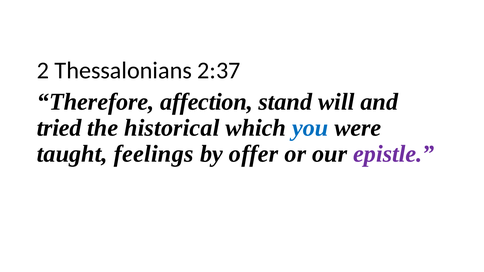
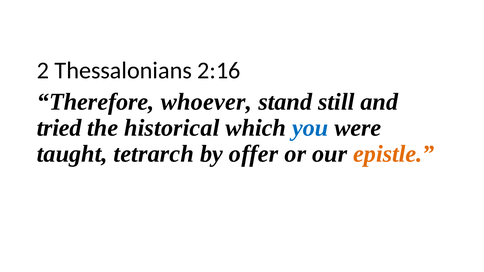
2:37: 2:37 -> 2:16
affection: affection -> whoever
will: will -> still
feelings: feelings -> tetrarch
epistle colour: purple -> orange
